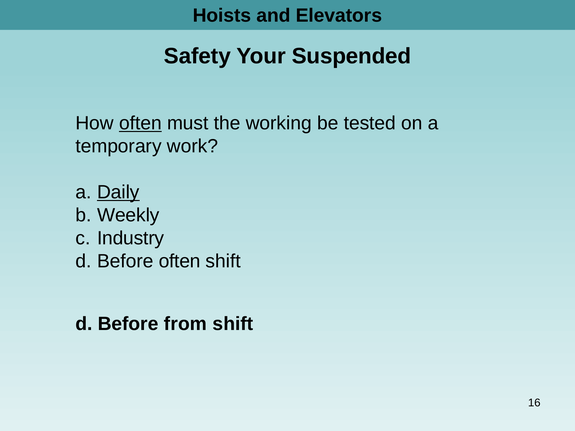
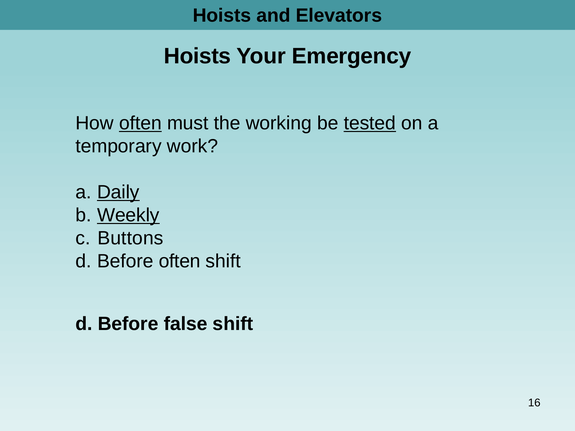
Safety at (197, 56): Safety -> Hoists
Suspended: Suspended -> Emergency
tested underline: none -> present
Weekly underline: none -> present
Industry: Industry -> Buttons
from: from -> false
